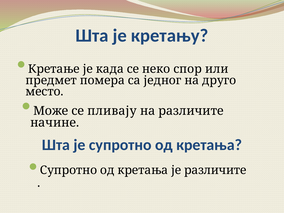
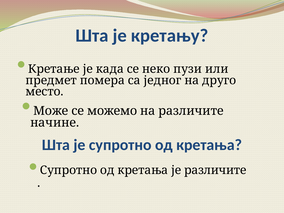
спор: спор -> пузи
пливају: пливају -> можемо
